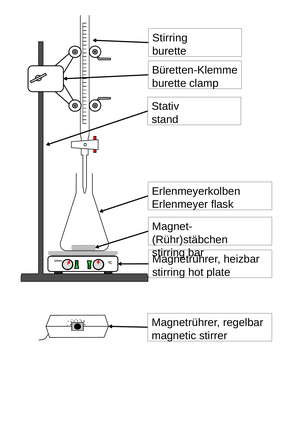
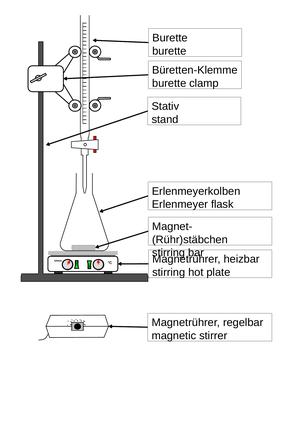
Stirring at (170, 38): Stirring -> Burette
